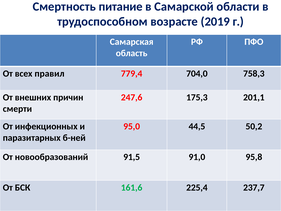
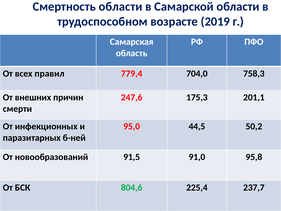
Смертность питание: питание -> области
161,6: 161,6 -> 804,6
